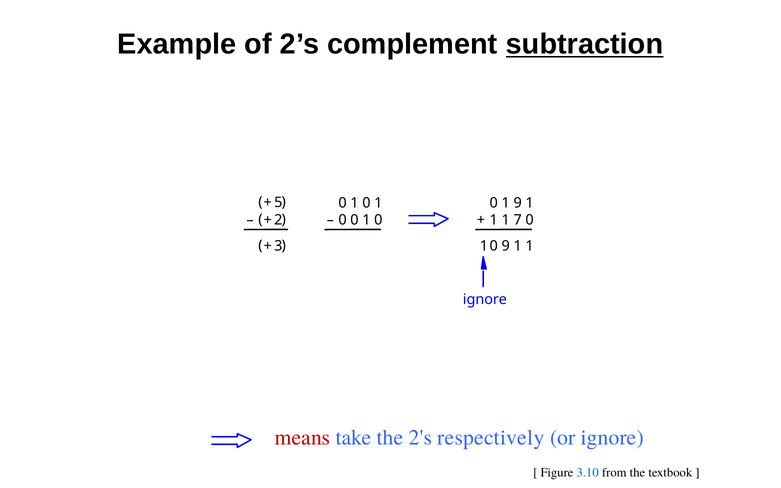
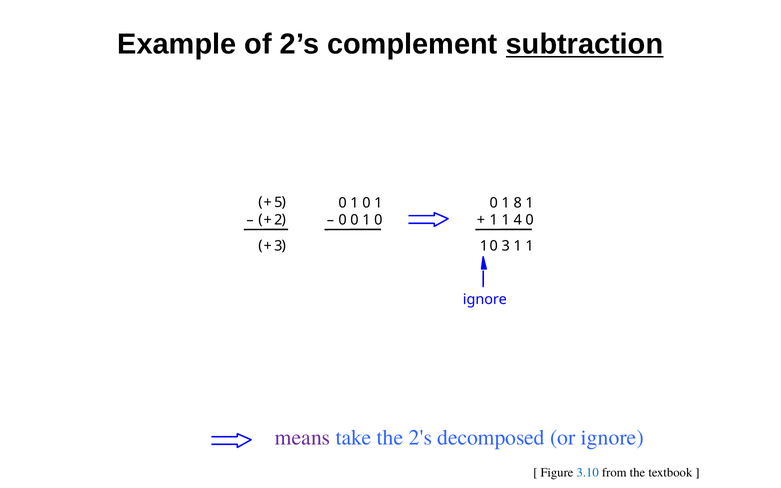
1 9: 9 -> 8
7: 7 -> 4
0 9: 9 -> 3
means colour: red -> purple
respectively: respectively -> decomposed
